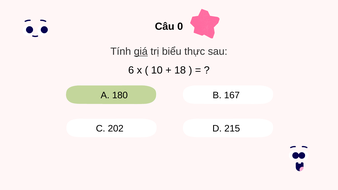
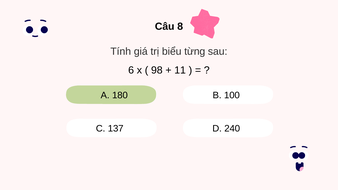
0: 0 -> 8
giá underline: present -> none
thực: thực -> từng
10: 10 -> 98
18: 18 -> 11
167: 167 -> 100
202: 202 -> 137
215: 215 -> 240
